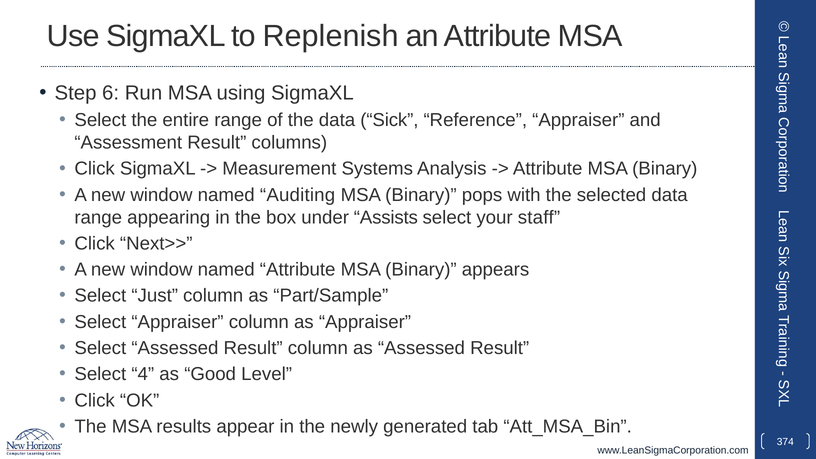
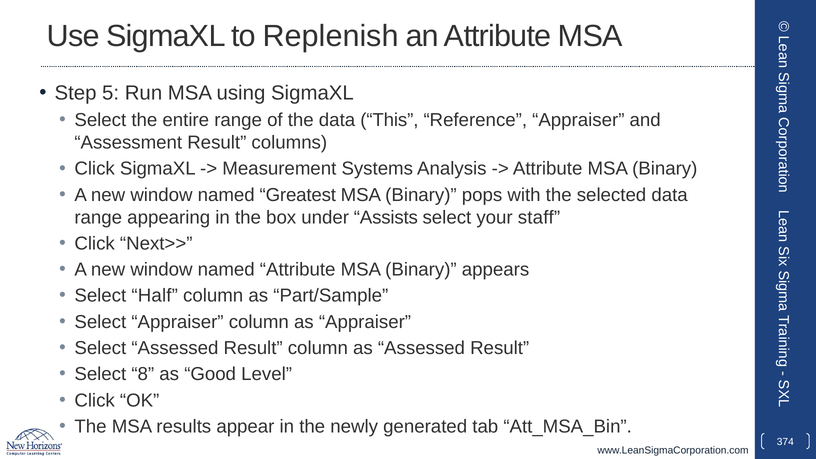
6: 6 -> 5
Sick: Sick -> This
Auditing: Auditing -> Greatest
Just: Just -> Half
4: 4 -> 8
